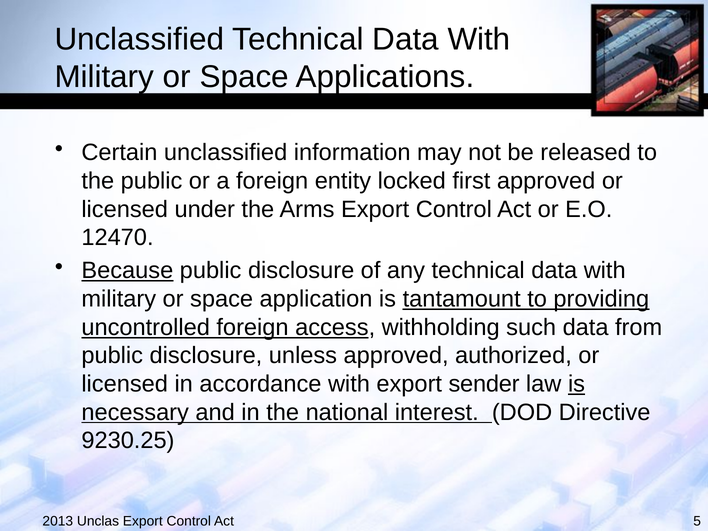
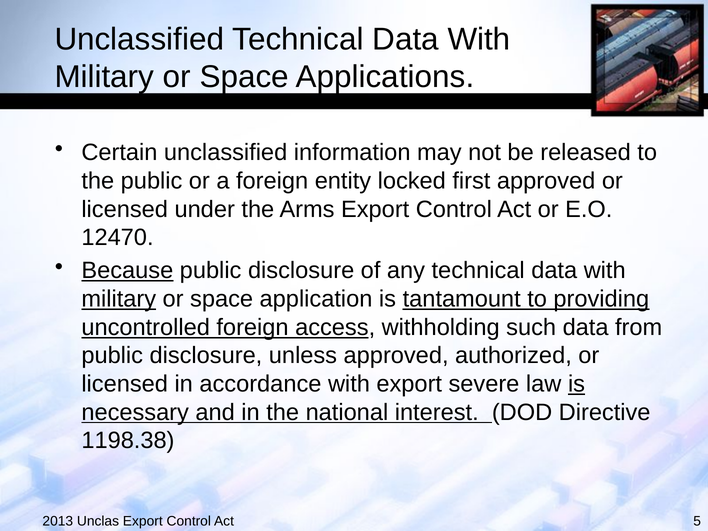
military at (119, 299) underline: none -> present
sender: sender -> severe
9230.25: 9230.25 -> 1198.38
